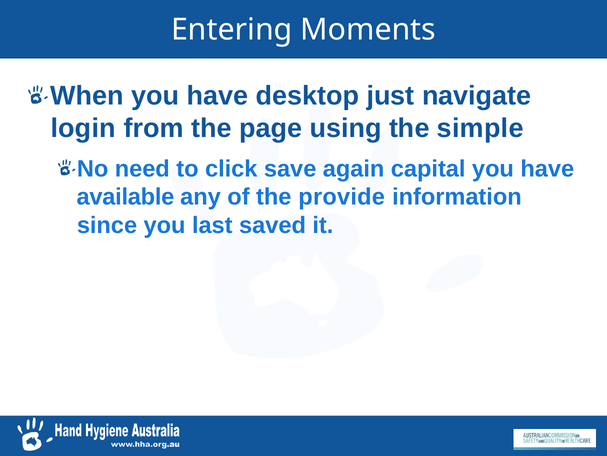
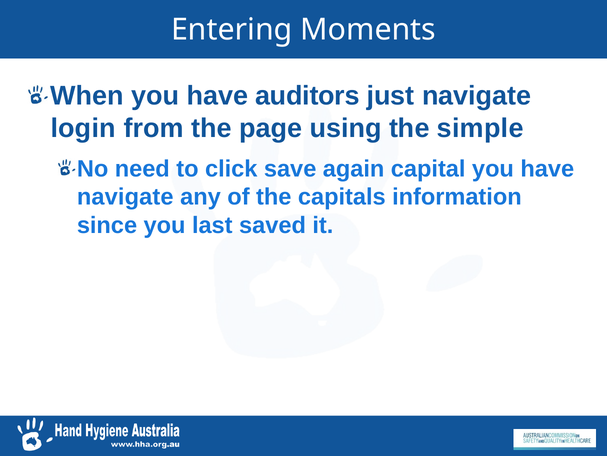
desktop: desktop -> auditors
available at (125, 197): available -> navigate
provide: provide -> capitals
